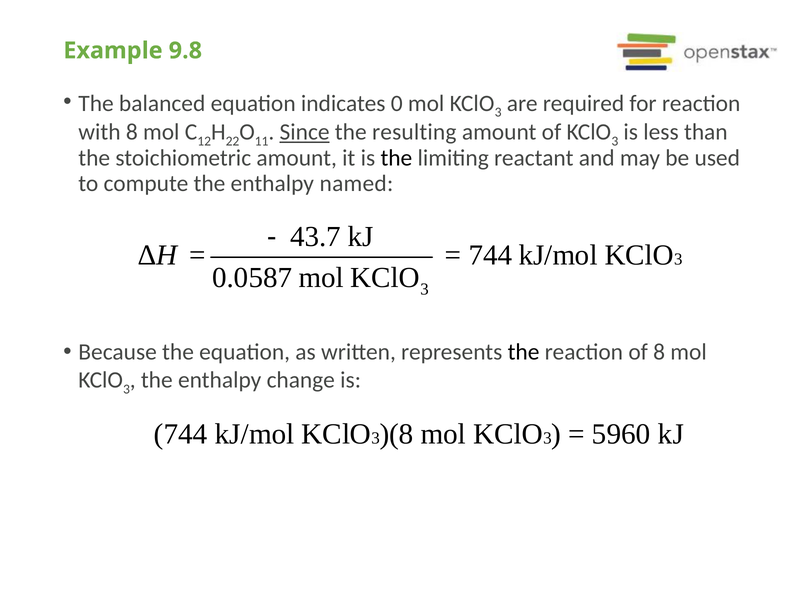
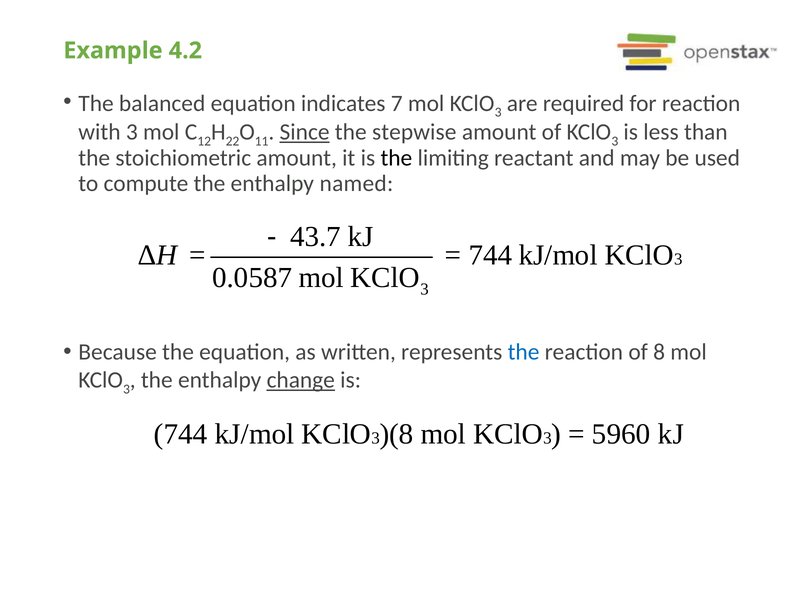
9.8: 9.8 -> 4.2
0: 0 -> 7
with 8: 8 -> 3
resulting: resulting -> stepwise
the at (524, 352) colour: black -> blue
change underline: none -> present
